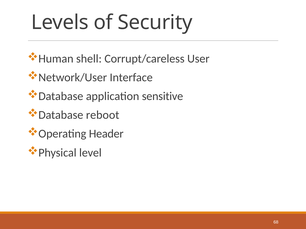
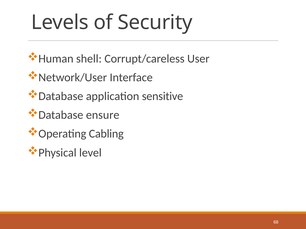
reboot: reboot -> ensure
Header: Header -> Cabling
